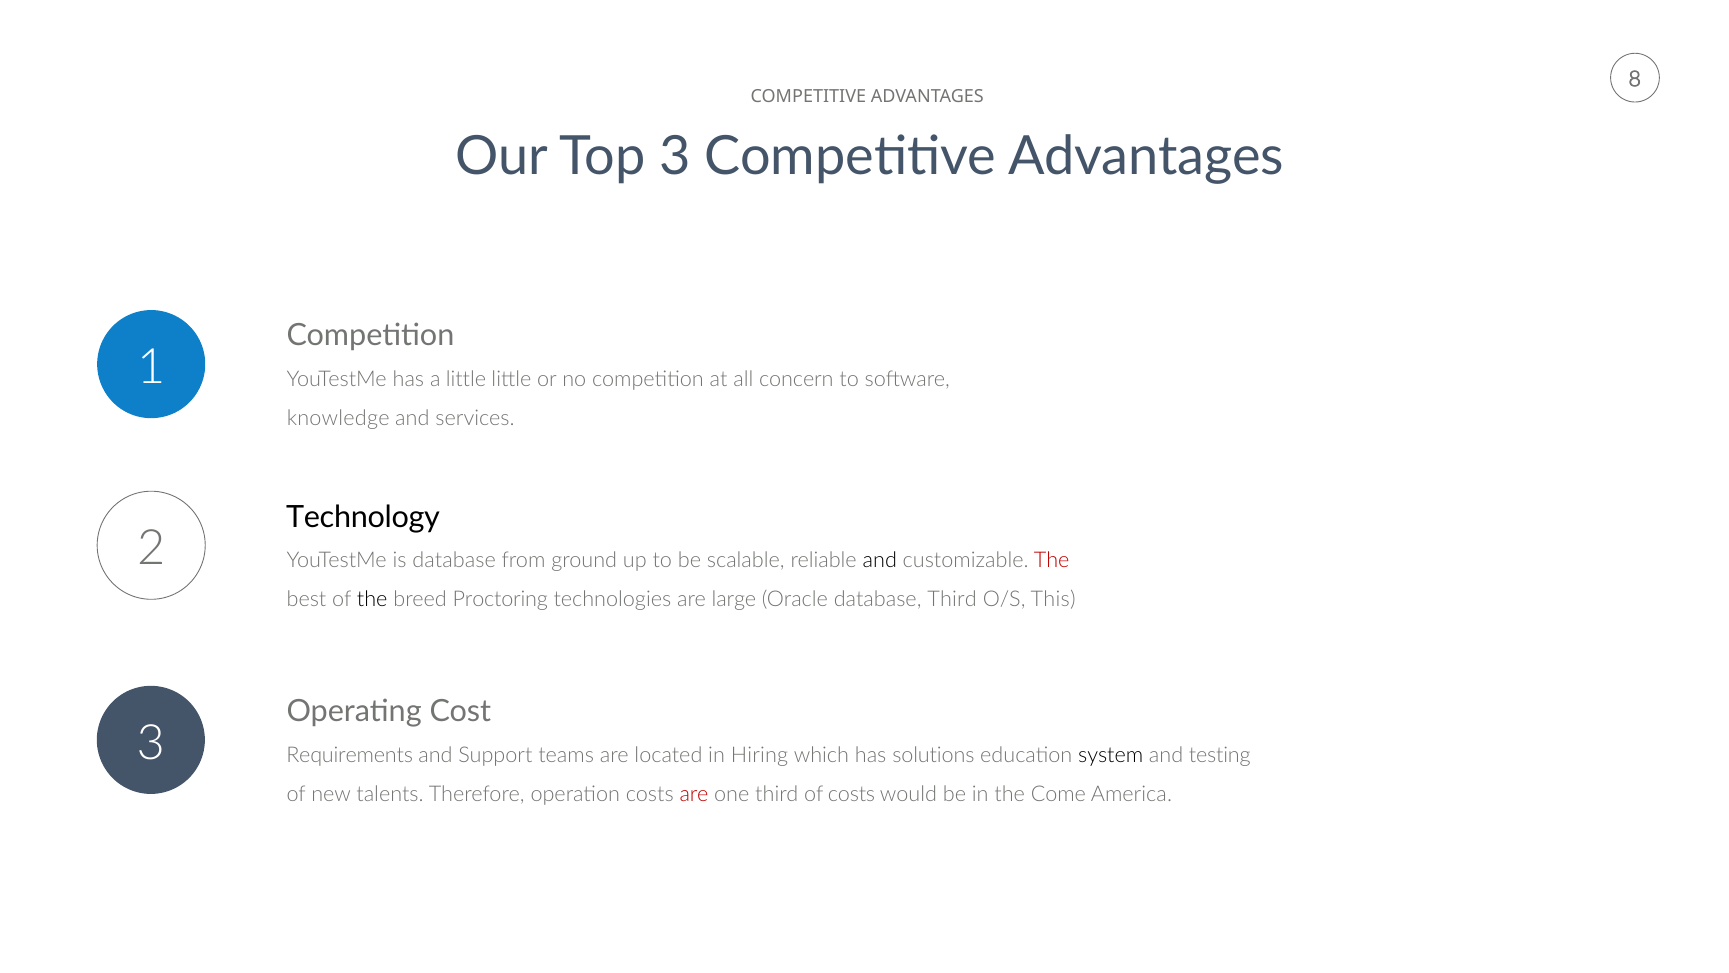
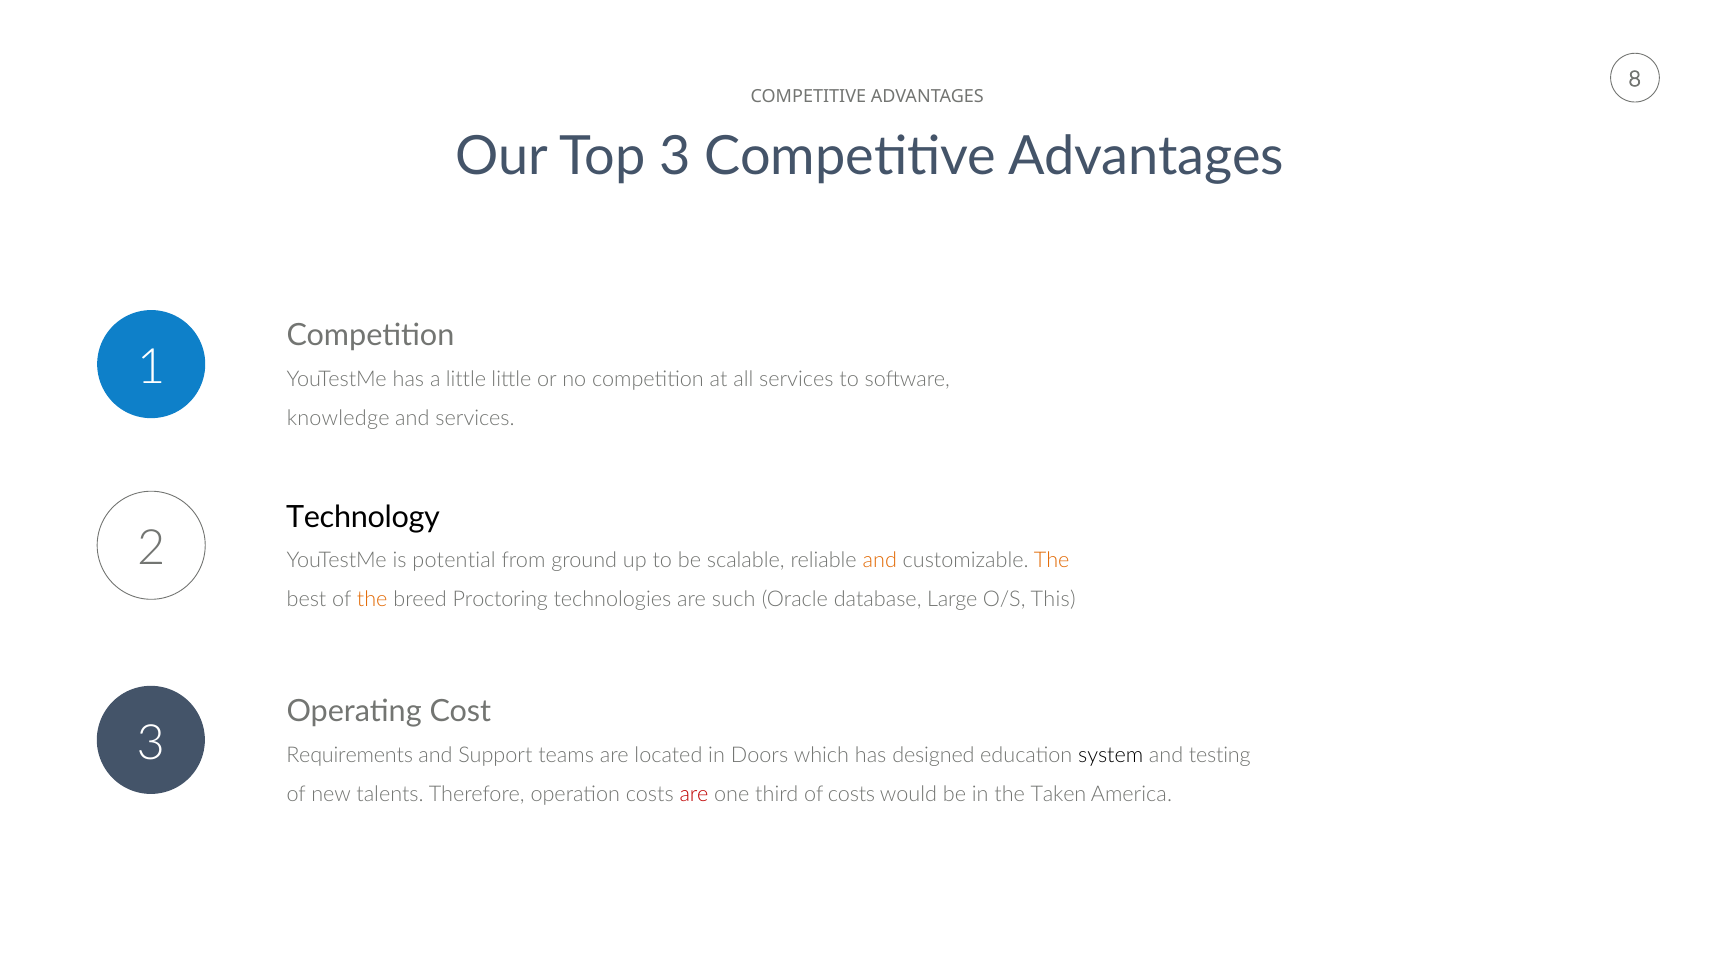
all concern: concern -> services
is database: database -> potential
and at (880, 560) colour: black -> orange
The at (1052, 560) colour: red -> orange
the at (372, 599) colour: black -> orange
large: large -> such
database Third: Third -> Large
Hiring: Hiring -> Doors
solutions: solutions -> designed
Come: Come -> Taken
